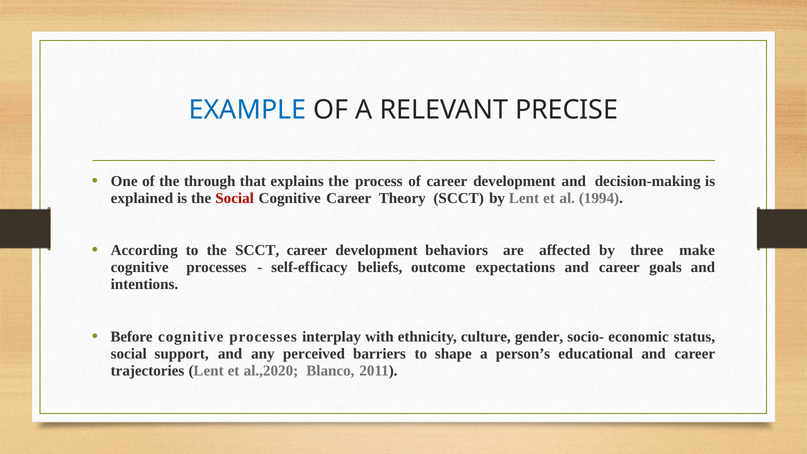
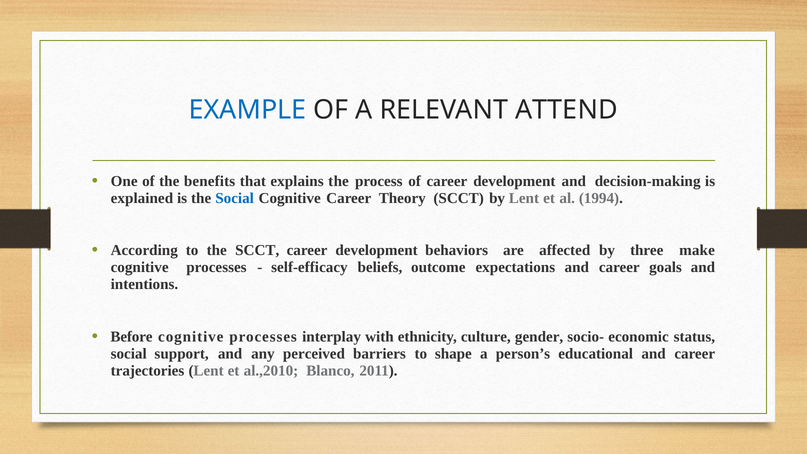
PRECISE: PRECISE -> ATTEND
through: through -> benefits
Social at (235, 198) colour: red -> blue
al.,2020: al.,2020 -> al.,2010
